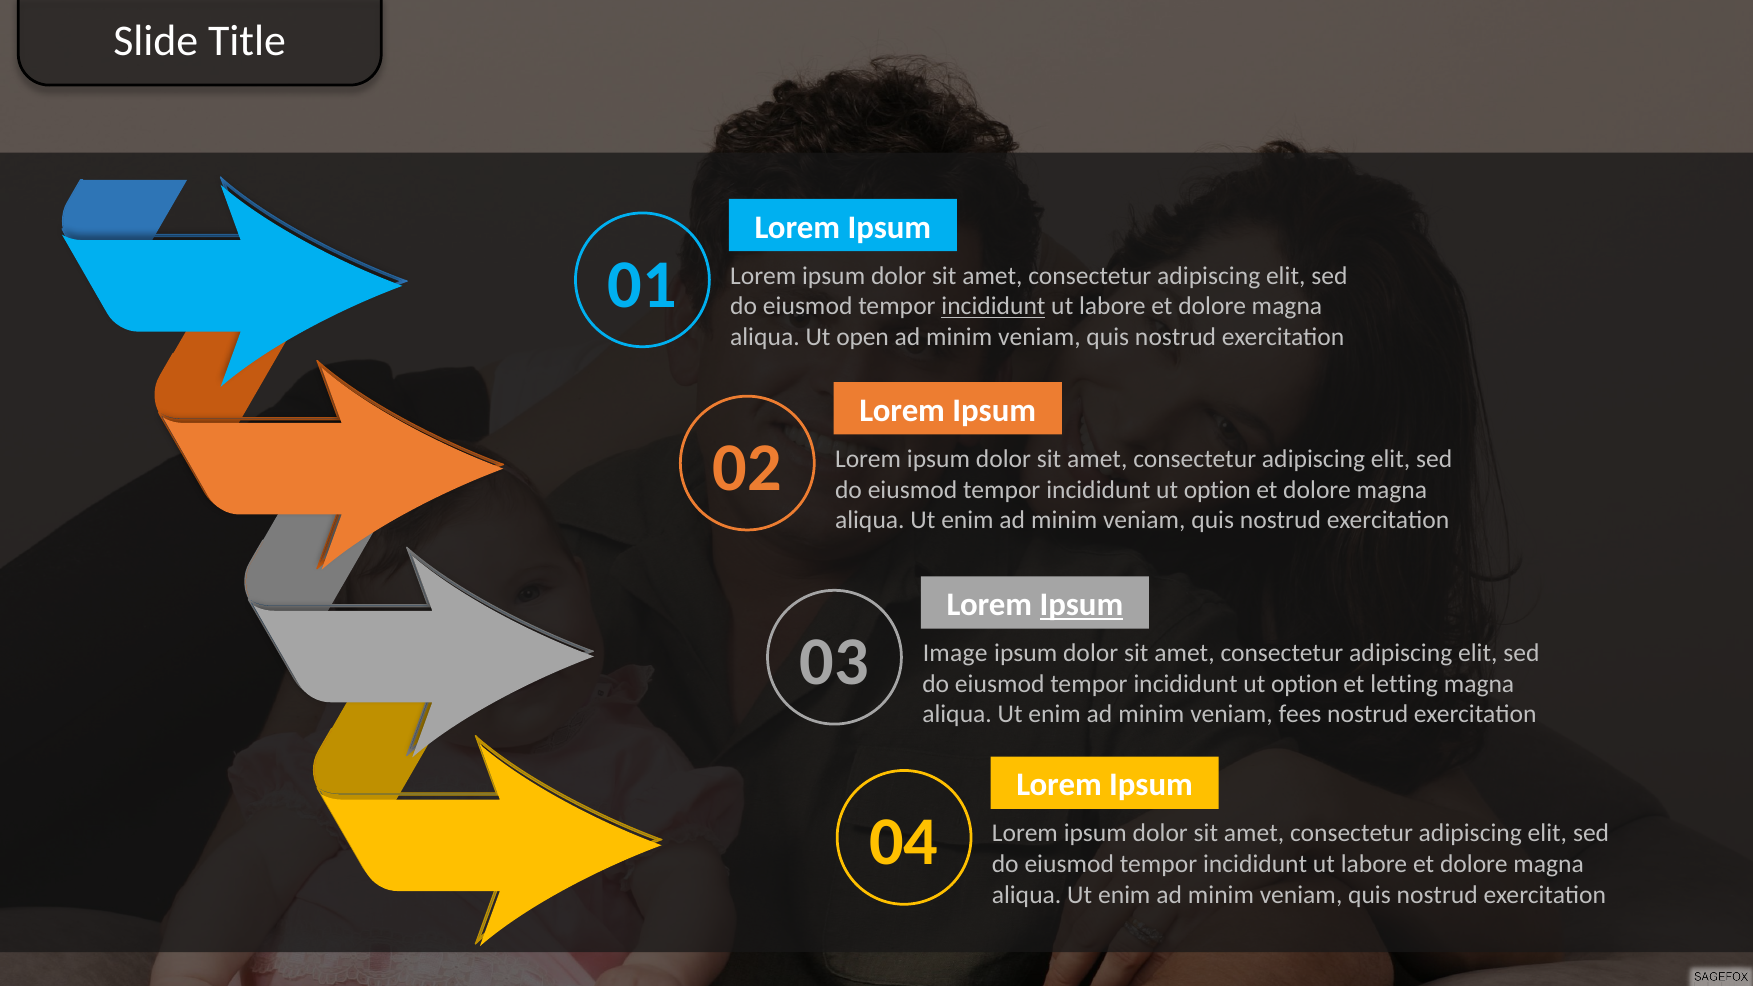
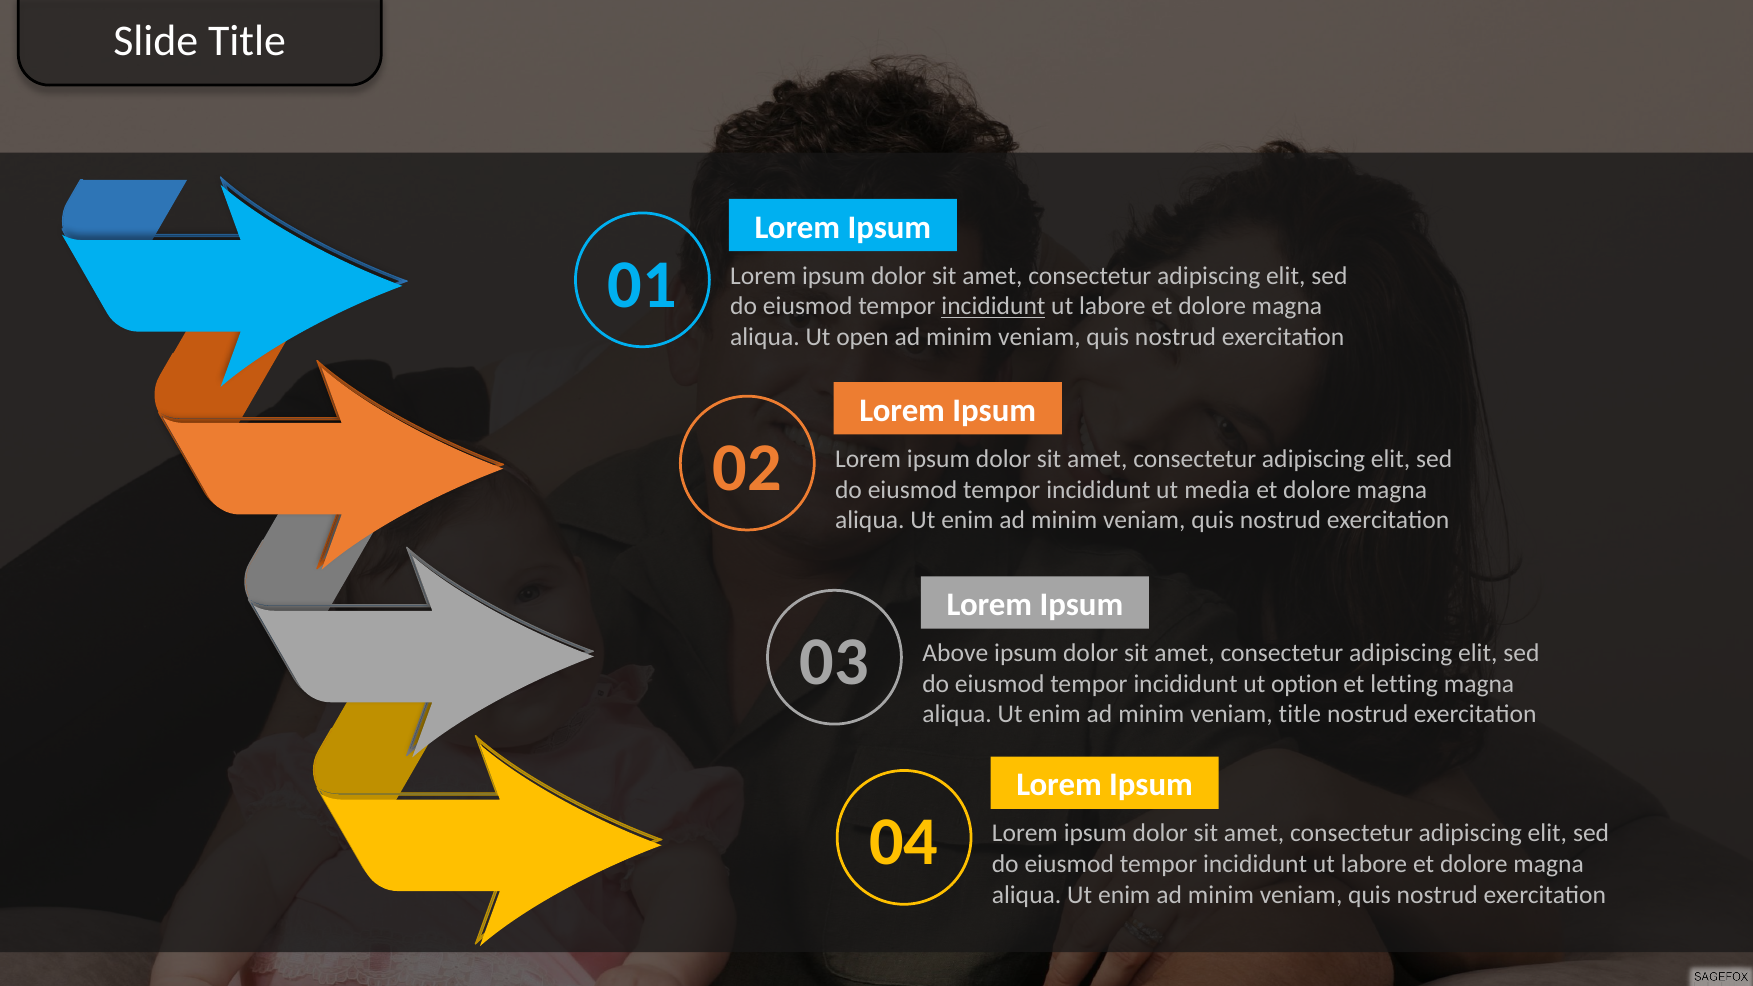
option at (1217, 490): option -> media
Ipsum at (1081, 605) underline: present -> none
Image: Image -> Above
veniam fees: fees -> title
